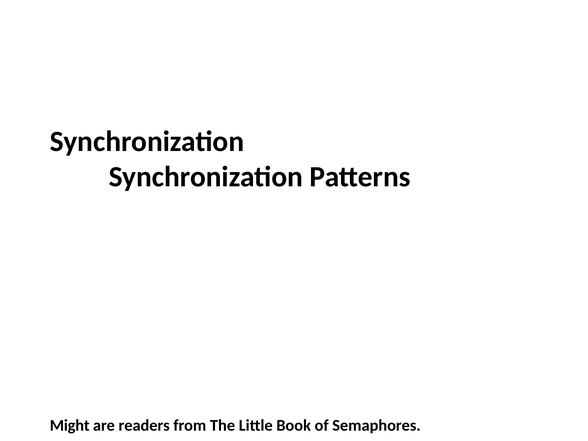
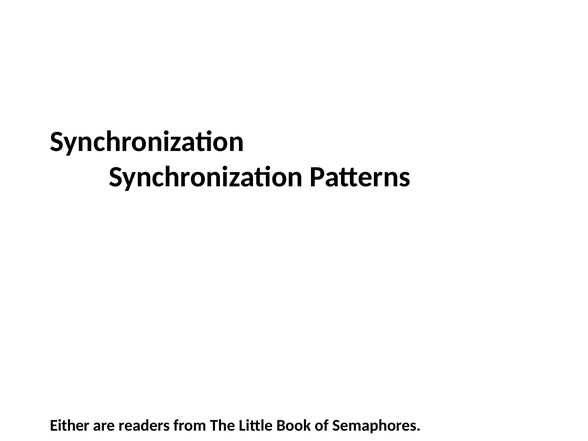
Might: Might -> Either
